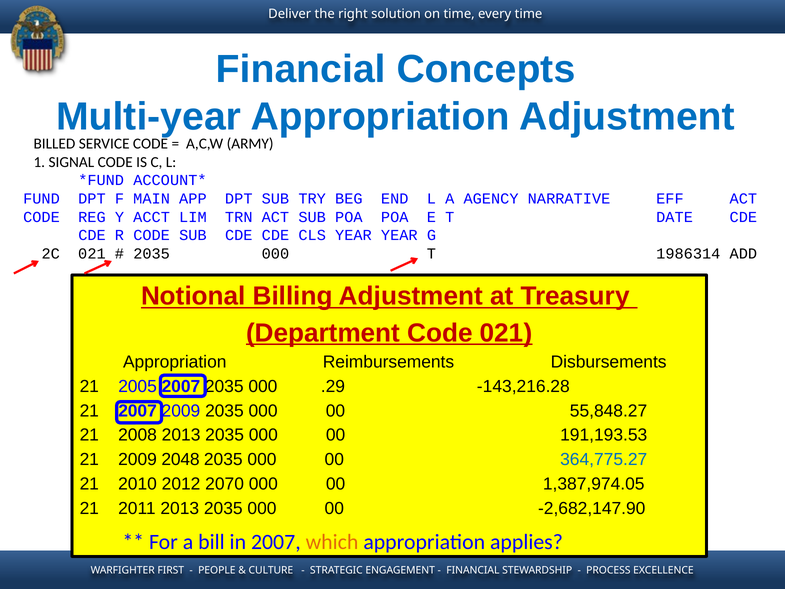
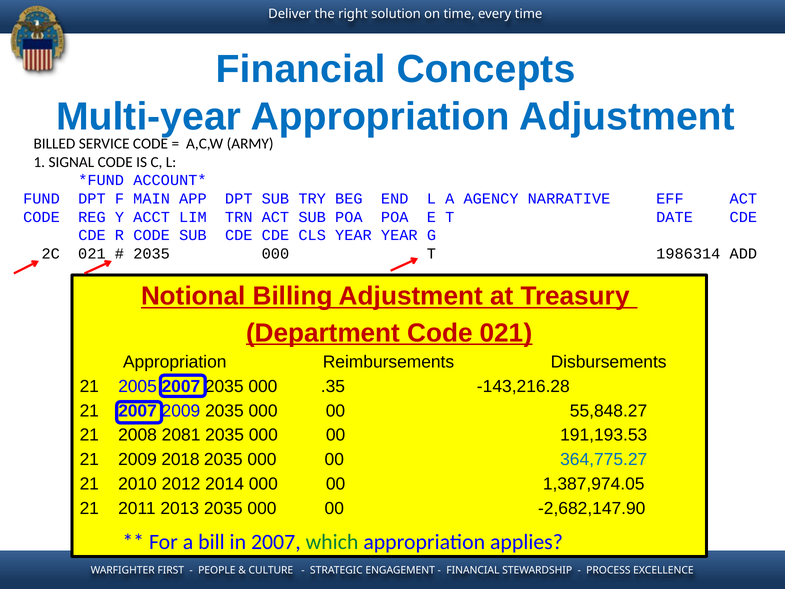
.29: .29 -> .35
2008 2013: 2013 -> 2081
2048: 2048 -> 2018
2070: 2070 -> 2014
which colour: orange -> green
